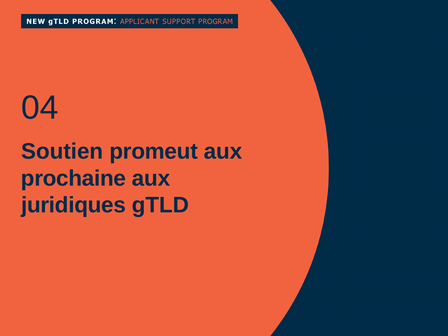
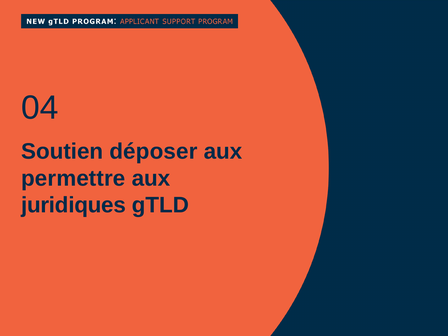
promeut: promeut -> déposer
prochaine: prochaine -> permettre
